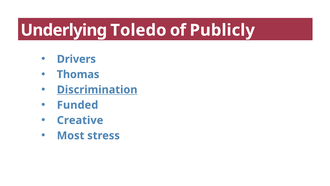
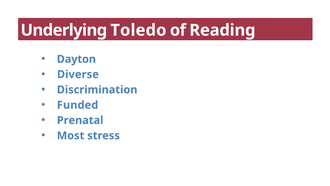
Publicly: Publicly -> Reading
Drivers: Drivers -> Dayton
Thomas: Thomas -> Diverse
Discrimination underline: present -> none
Creative: Creative -> Prenatal
